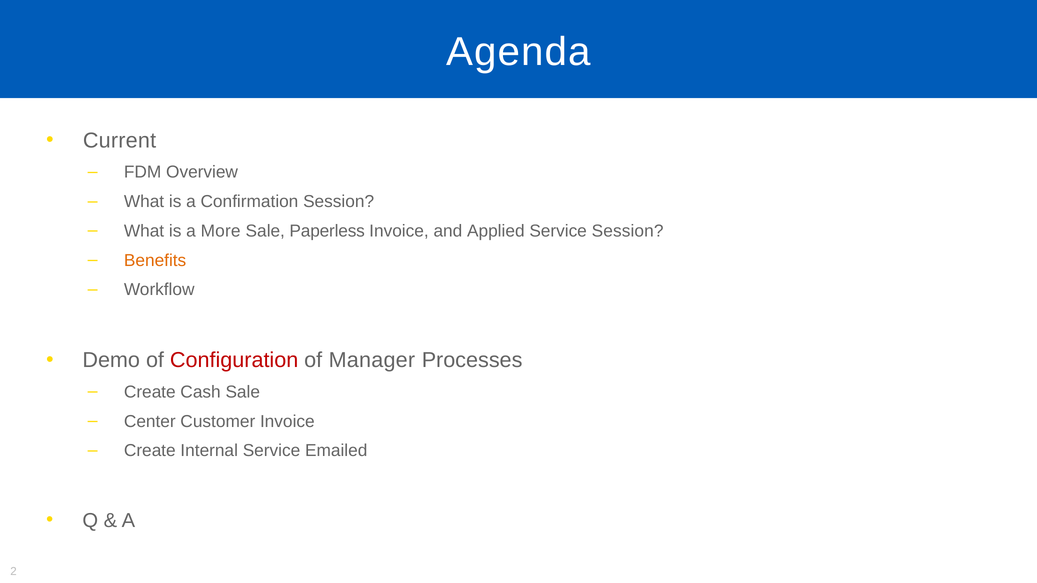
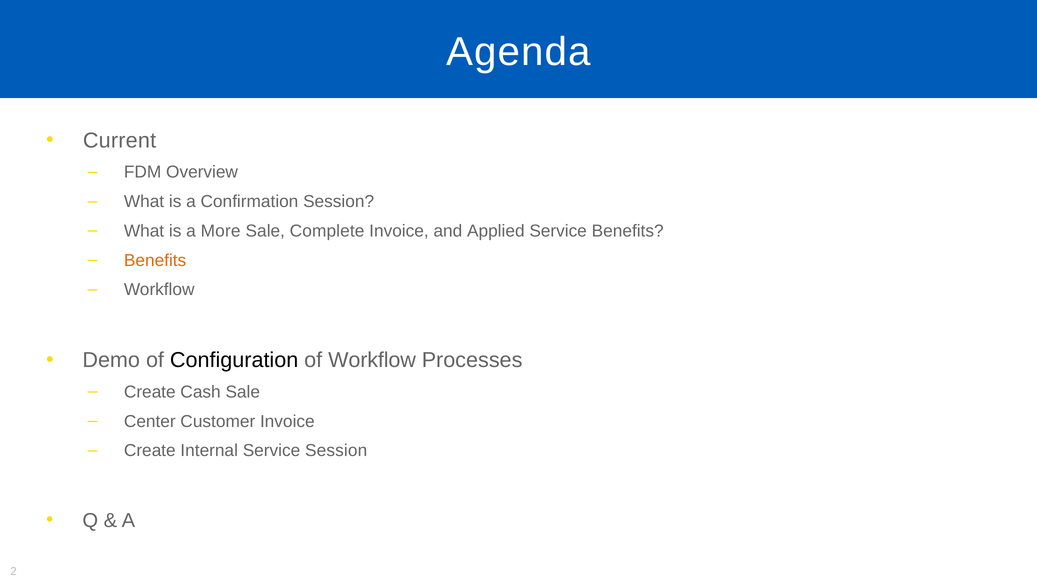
Paperless: Paperless -> Complete
Service Session: Session -> Benefits
Configuration colour: red -> black
of Manager: Manager -> Workflow
Service Emailed: Emailed -> Session
